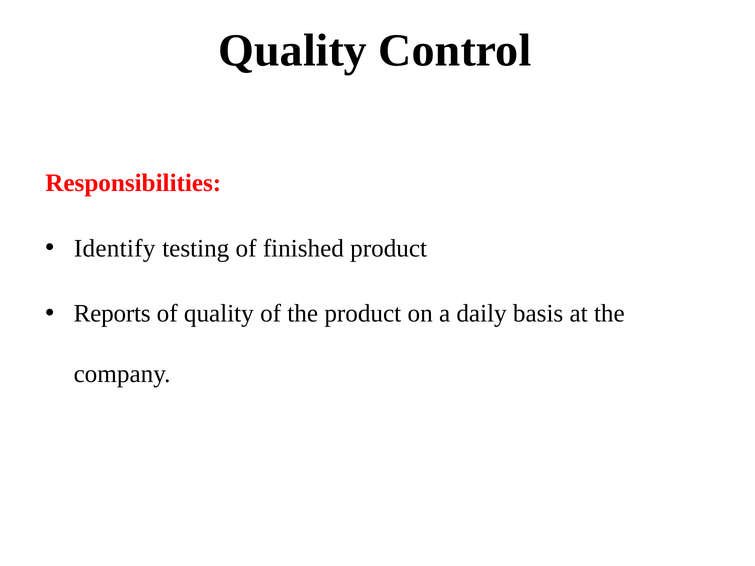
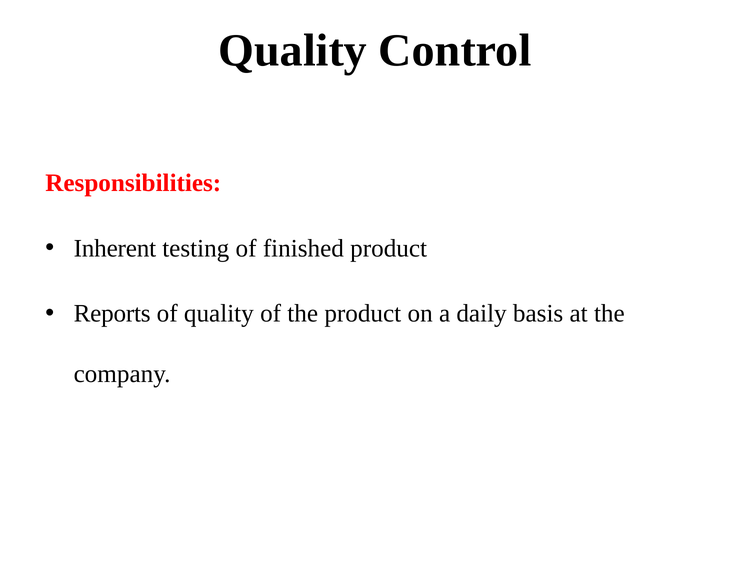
Identify: Identify -> Inherent
